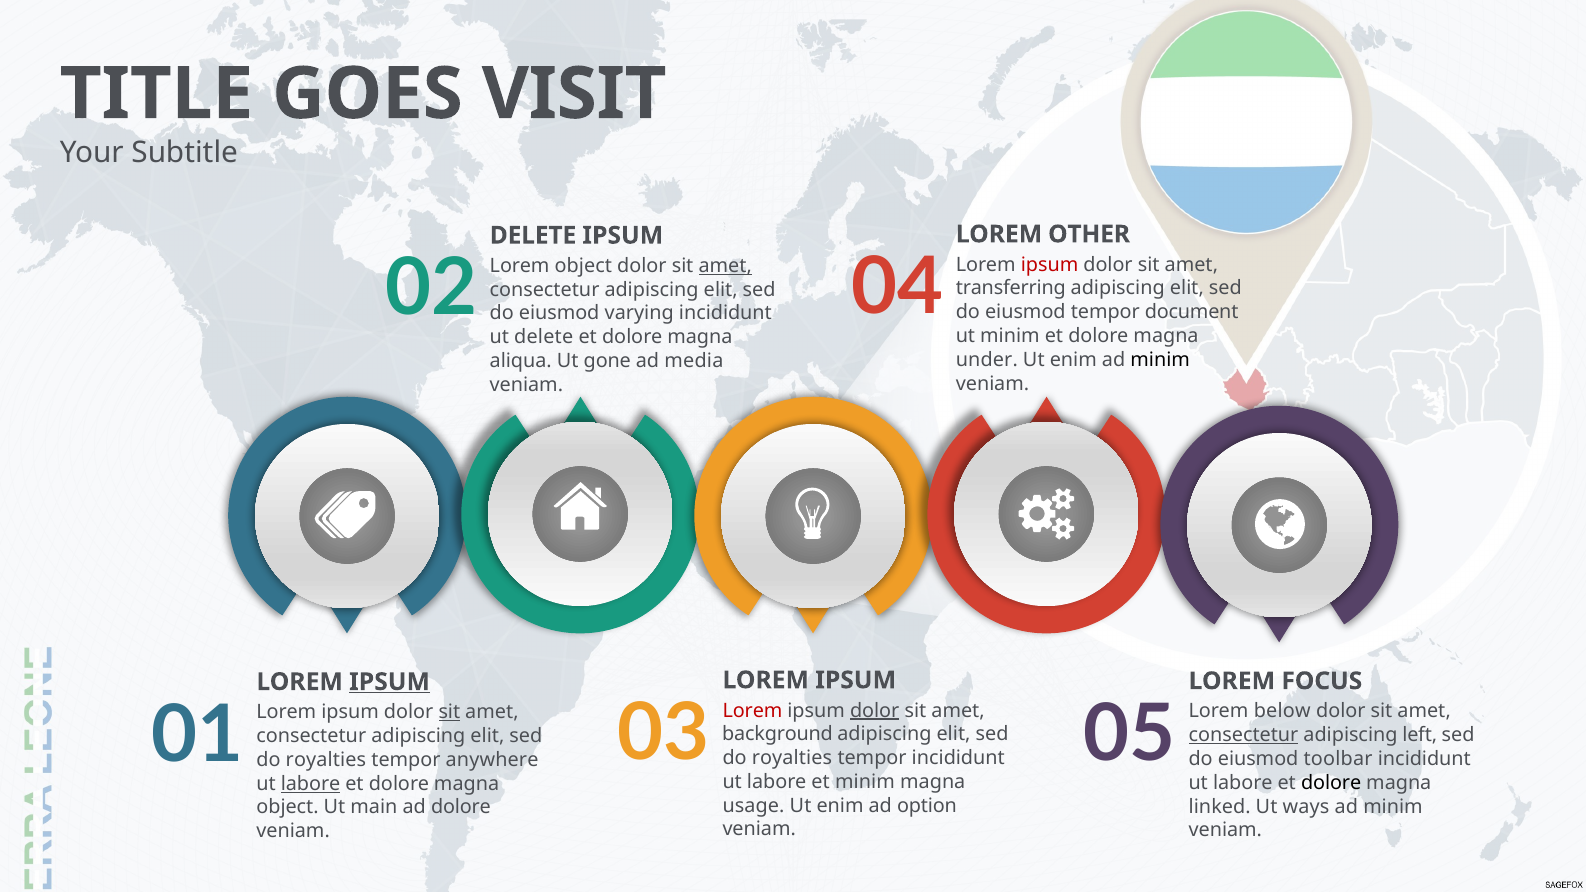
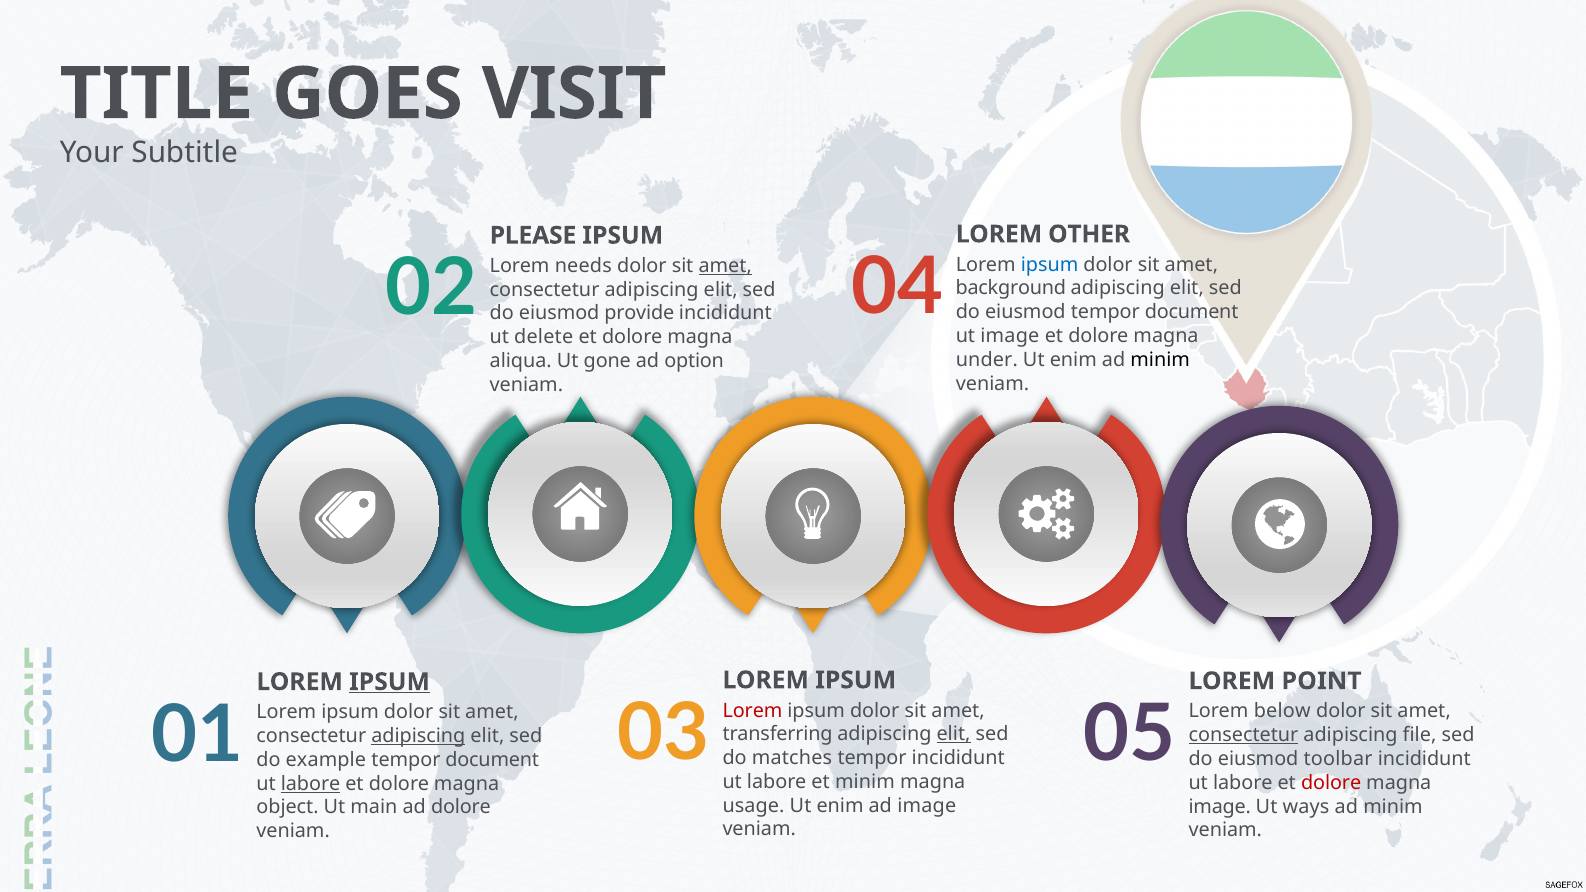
DELETE at (533, 235): DELETE -> PLEASE
ipsum at (1050, 265) colour: red -> blue
Lorem object: object -> needs
transferring: transferring -> background
varying: varying -> provide
ut minim: minim -> image
media: media -> option
FOCUS: FOCUS -> POINT
dolor at (875, 711) underline: present -> none
sit at (449, 712) underline: present -> none
background: background -> transferring
elit at (954, 734) underline: none -> present
left: left -> file
adipiscing at (418, 736) underline: none -> present
royalties at (792, 758): royalties -> matches
royalties at (326, 760): royalties -> example
anywhere at (492, 760): anywhere -> document
dolore at (1331, 783) colour: black -> red
ad option: option -> image
linked at (1220, 807): linked -> image
